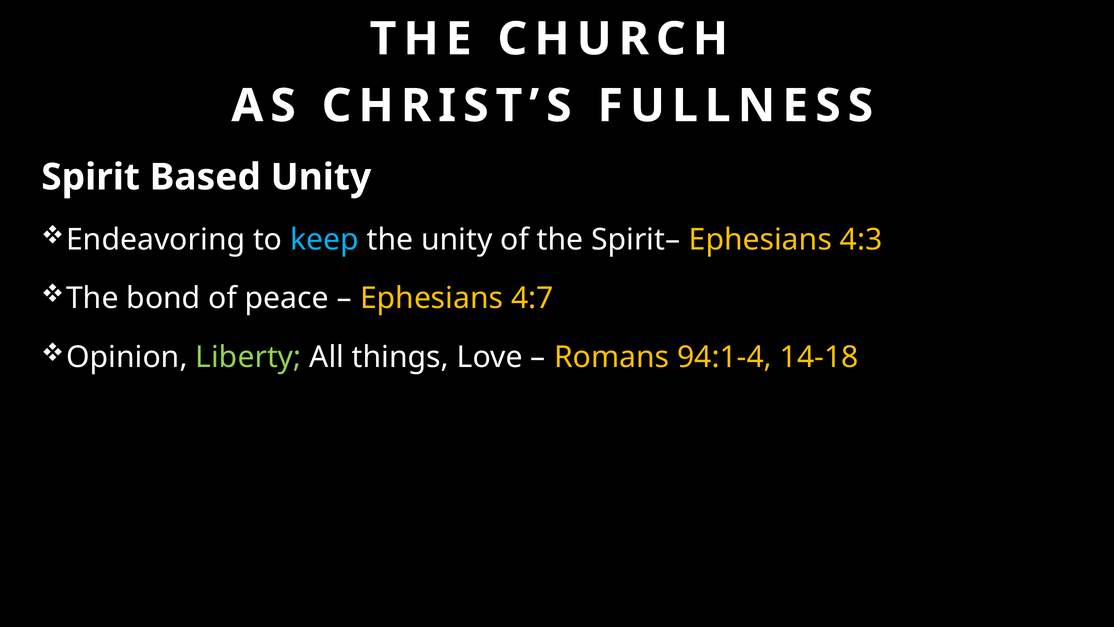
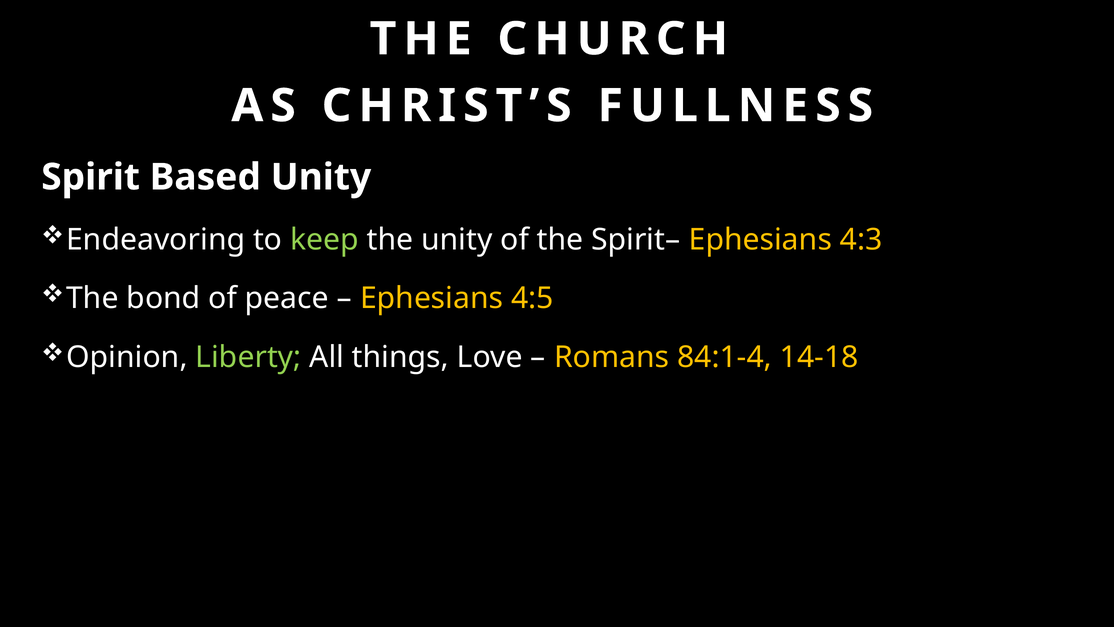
keep colour: light blue -> light green
4:7: 4:7 -> 4:5
94:1-4: 94:1-4 -> 84:1-4
